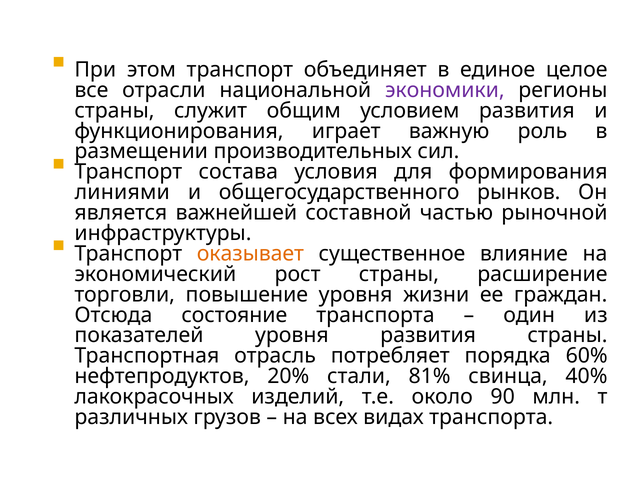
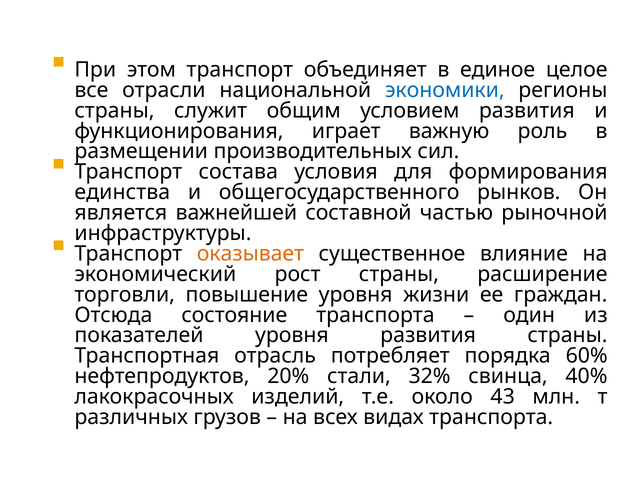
экономики colour: purple -> blue
линиями: линиями -> единства
81%: 81% -> 32%
90: 90 -> 43
